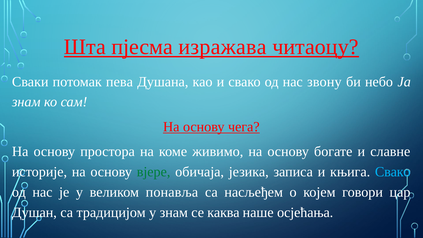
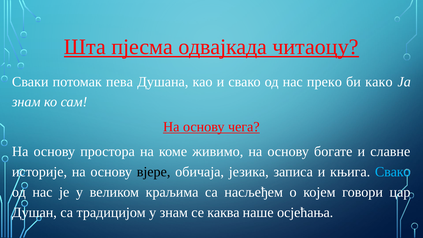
изражава: изражава -> одвајкада
звону: звону -> преко
небо: небо -> како
вјере colour: green -> black
понавља: понавља -> краљима
